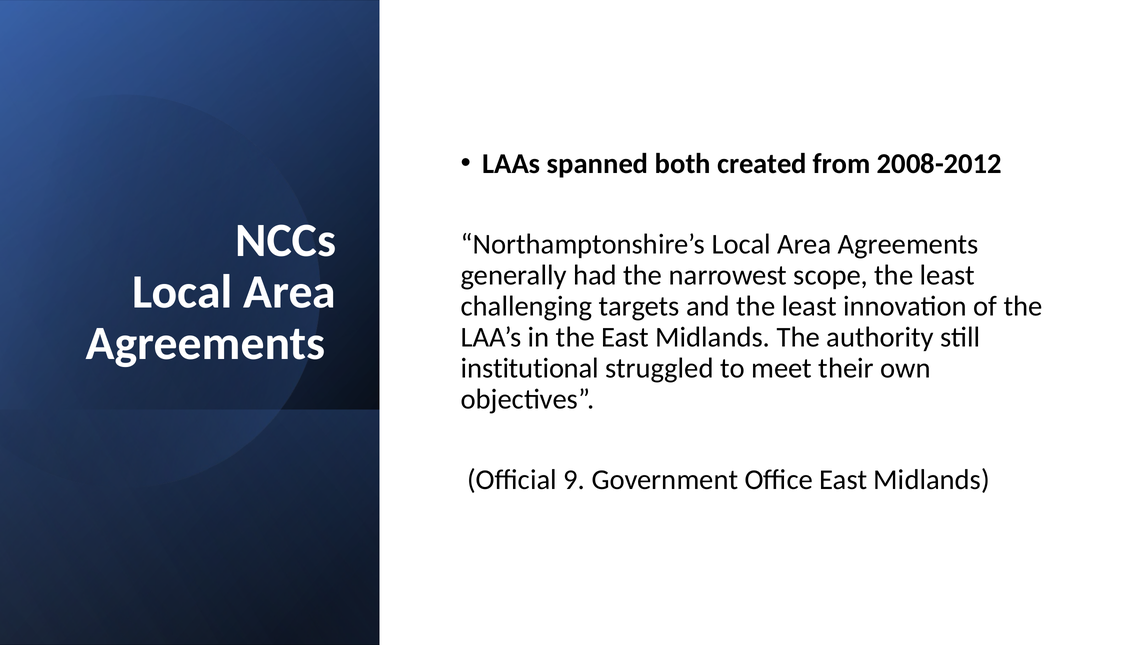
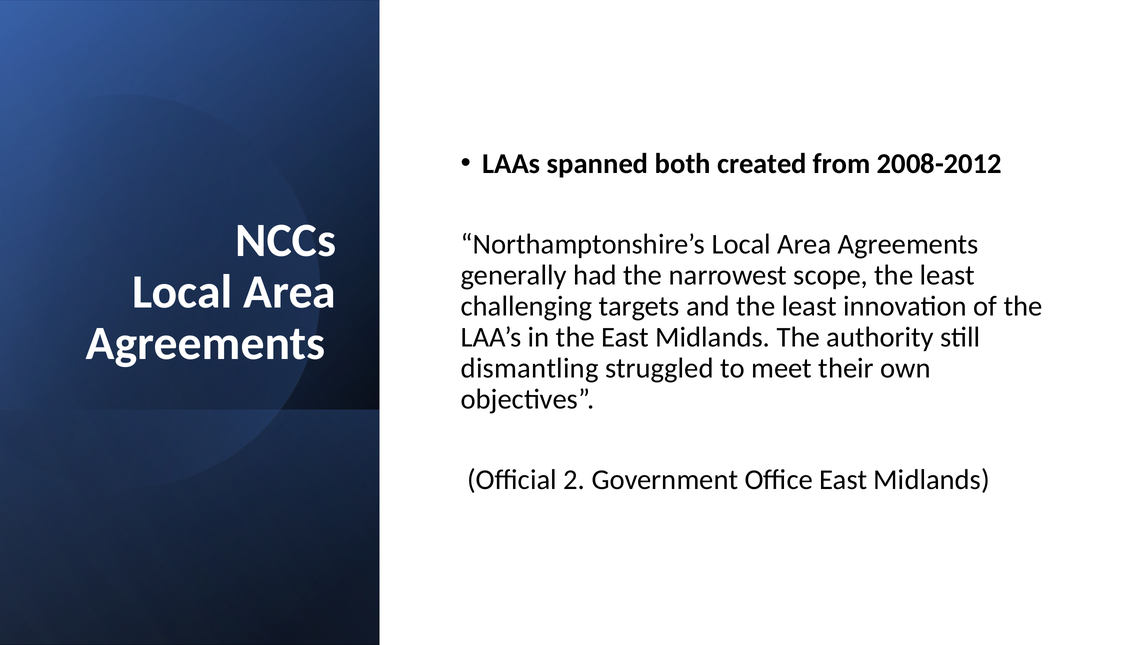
institutional: institutional -> dismantling
9: 9 -> 2
